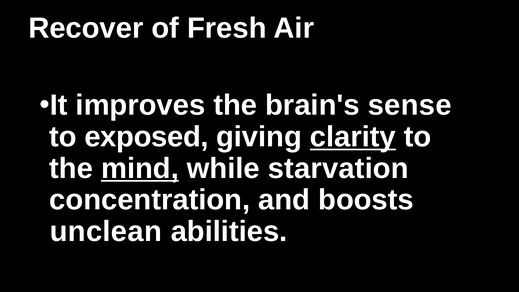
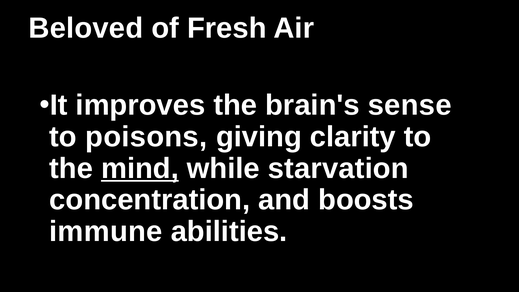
Recover: Recover -> Beloved
exposed: exposed -> poisons
clarity underline: present -> none
unclean: unclean -> immune
